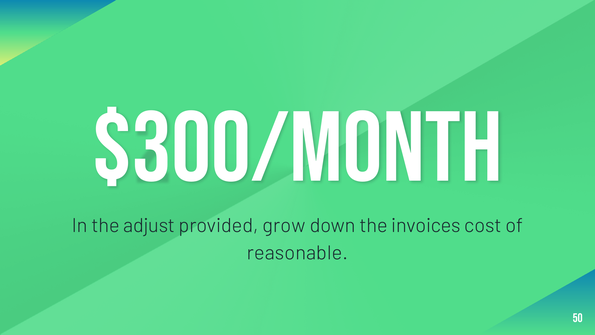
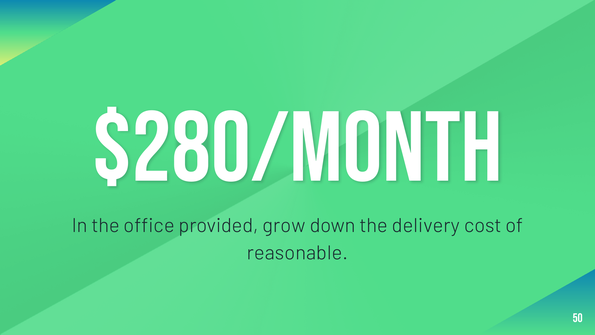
$300/month: $300/month -> $280/month
adjust: adjust -> office
invoices: invoices -> delivery
